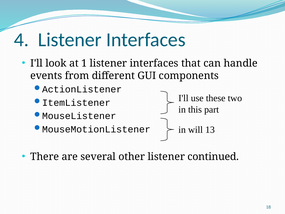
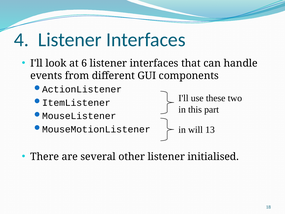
1: 1 -> 6
continued: continued -> initialised
